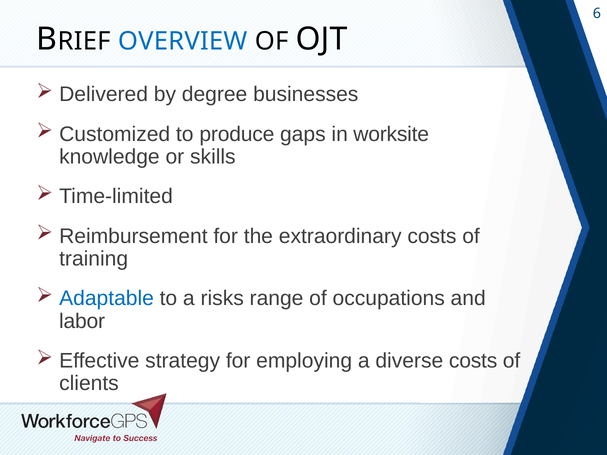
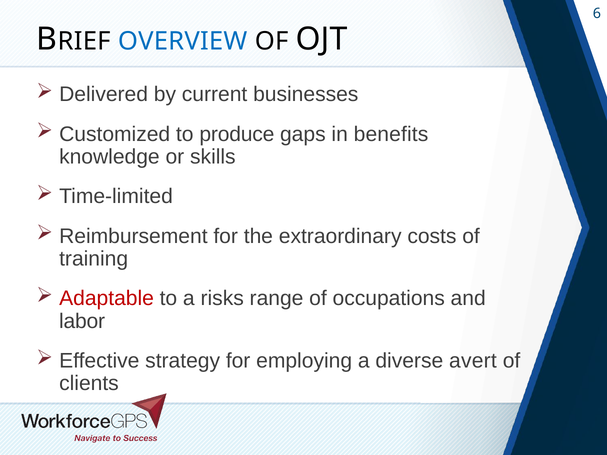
degree: degree -> current
worksite: worksite -> benefits
Adaptable colour: blue -> red
diverse costs: costs -> avert
